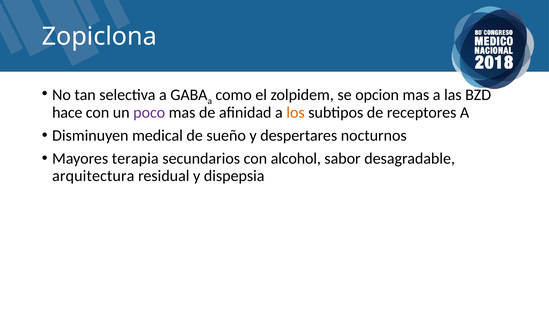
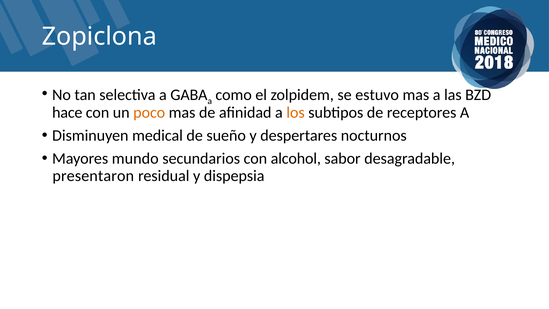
opcion: opcion -> estuvo
poco colour: purple -> orange
terapia: terapia -> mundo
arquitectura: arquitectura -> presentaron
